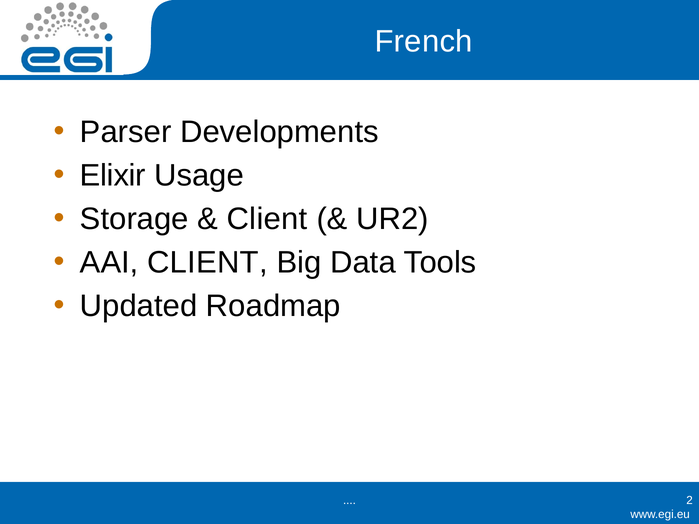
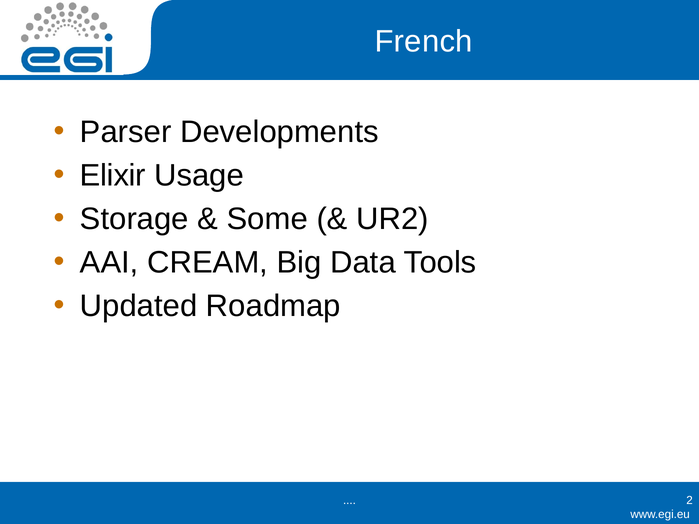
Client at (267, 219): Client -> Some
AAI CLIENT: CLIENT -> CREAM
